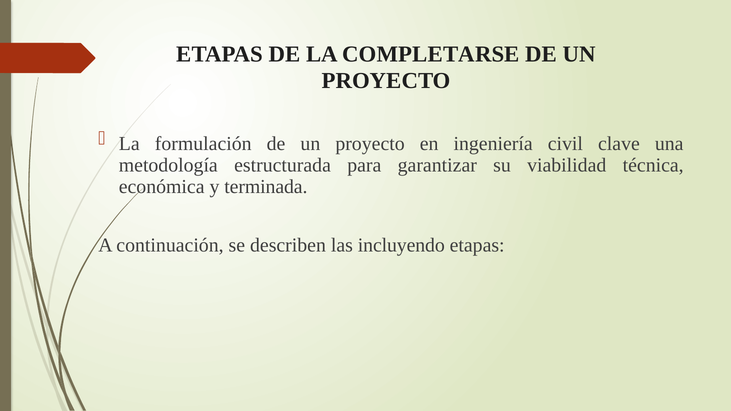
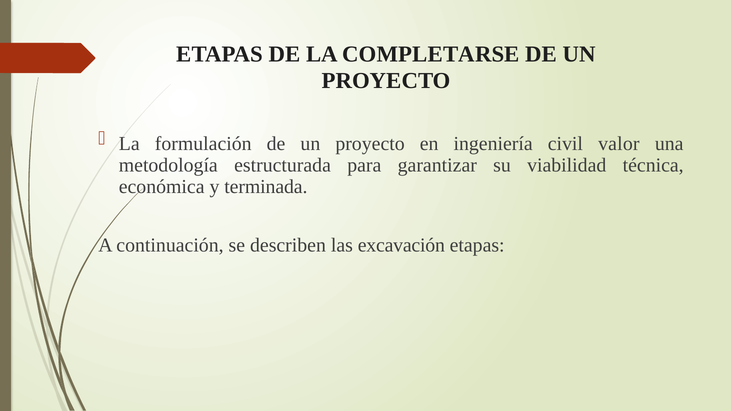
clave: clave -> valor
incluyendo: incluyendo -> excavación
